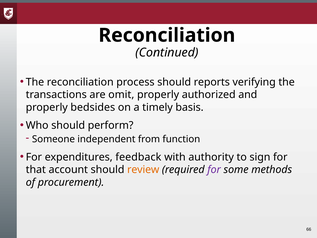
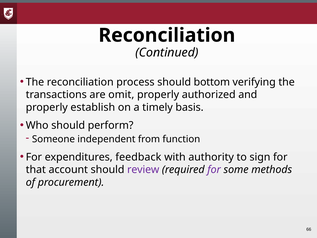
reports: reports -> bottom
bedsides: bedsides -> establish
review colour: orange -> purple
